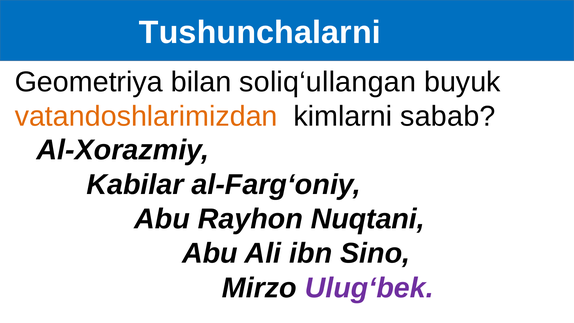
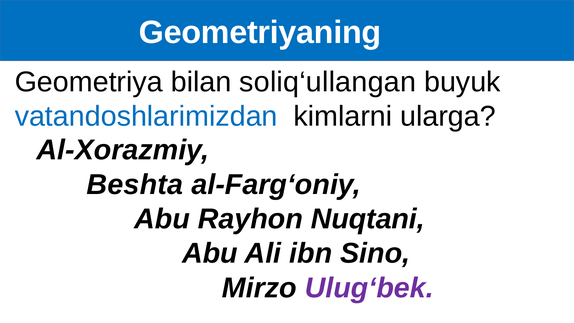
Tushunchalarni: Tushunchalarni -> Geometriyaning
vatandoshlarimizdan colour: orange -> blue
sabab: sabab -> ularga
Kabilar: Kabilar -> Beshta
